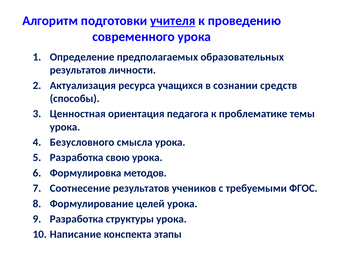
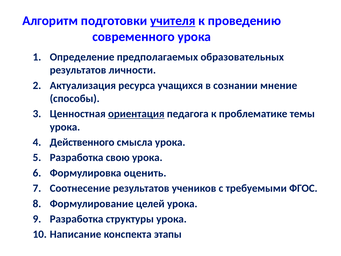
средств: средств -> мнение
ориентация underline: none -> present
Безусловного: Безусловного -> Действенного
методов: методов -> оценить
